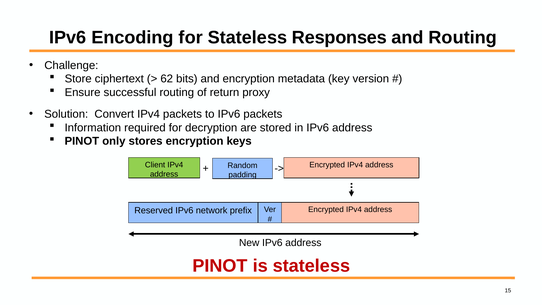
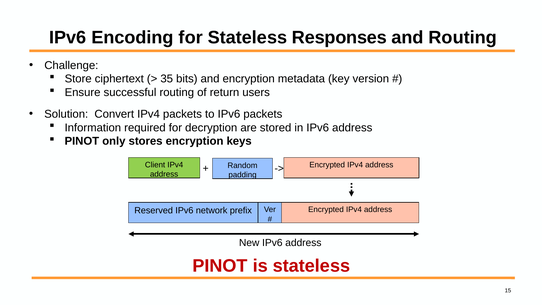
62: 62 -> 35
proxy: proxy -> users
